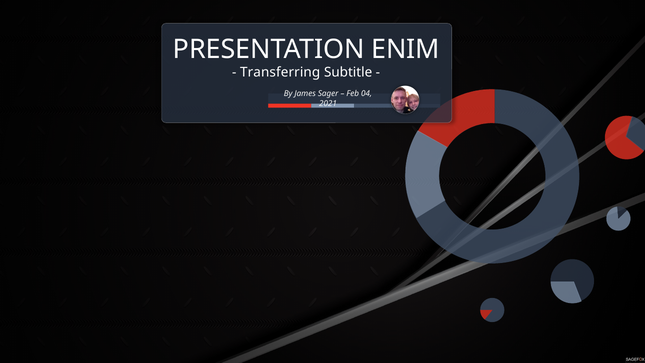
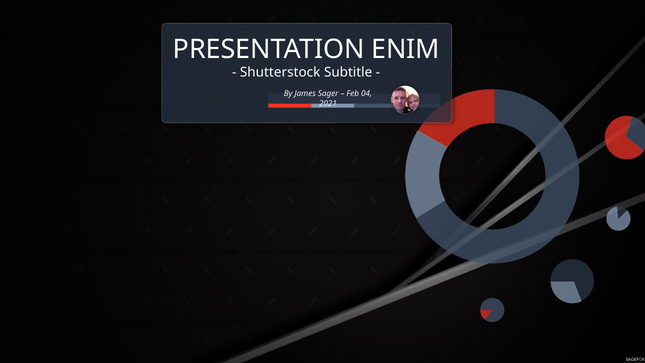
Transferring: Transferring -> Shutterstock
